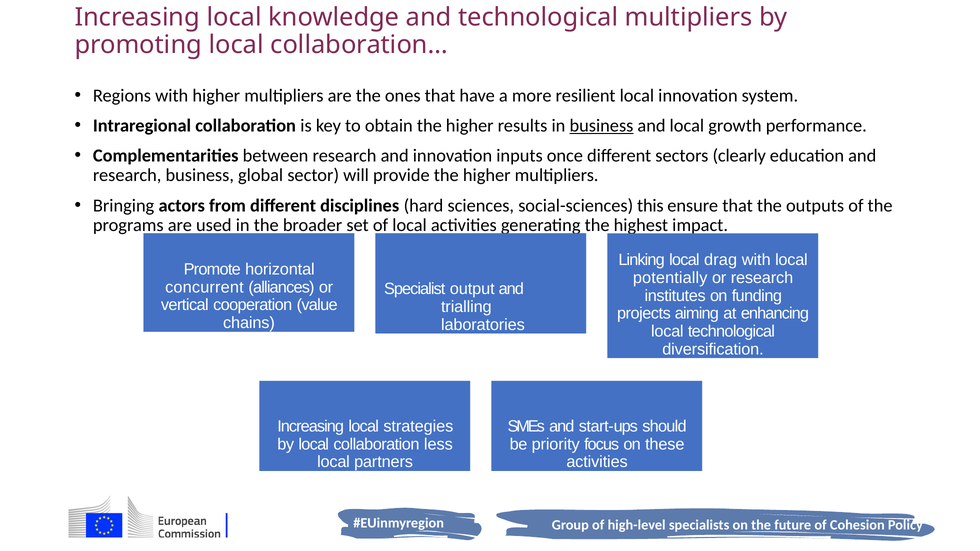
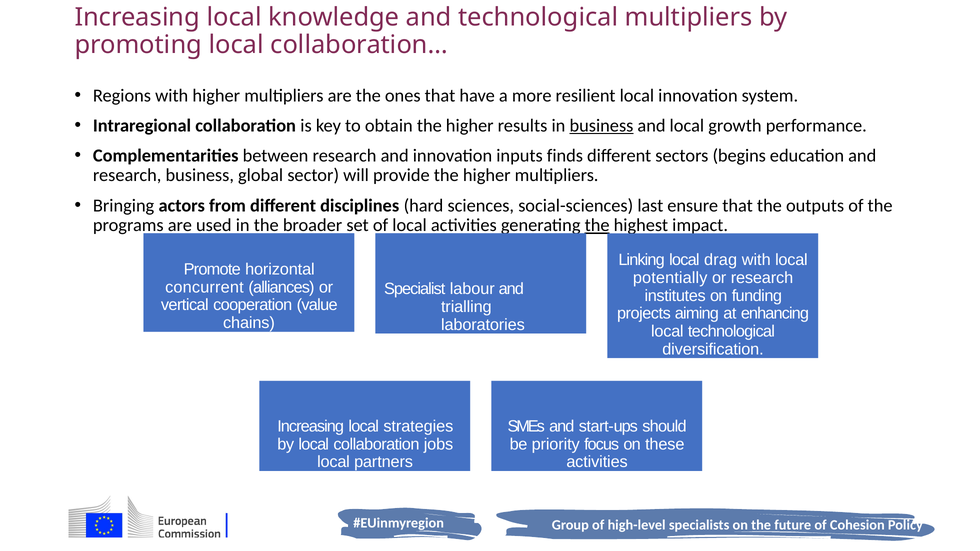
once: once -> finds
clearly: clearly -> begins
this: this -> last
the at (597, 225) underline: none -> present
output: output -> labour
less: less -> jobs
